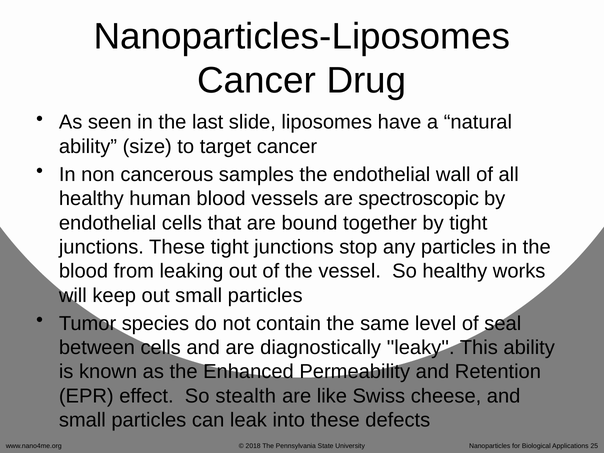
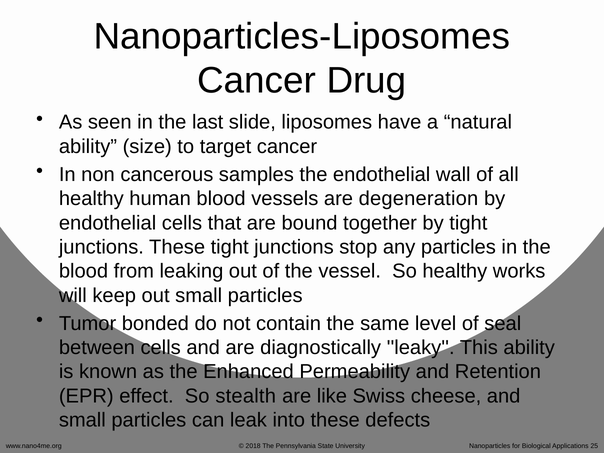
spectroscopic: spectroscopic -> degeneration
species: species -> bonded
